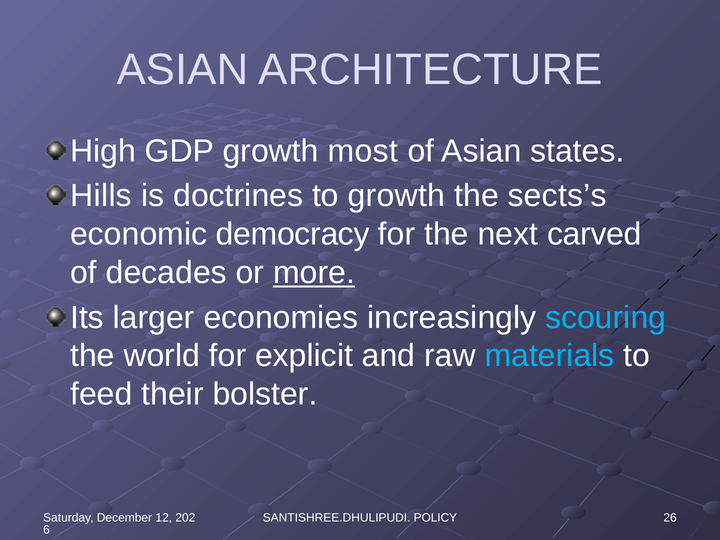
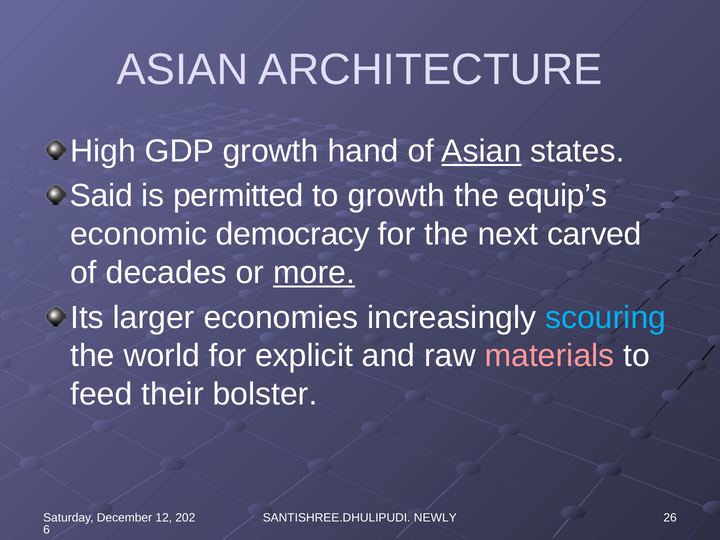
most: most -> hand
Asian at (481, 151) underline: none -> present
Hills: Hills -> Said
doctrines: doctrines -> permitted
sects’s: sects’s -> equip’s
materials colour: light blue -> pink
POLICY: POLICY -> NEWLY
